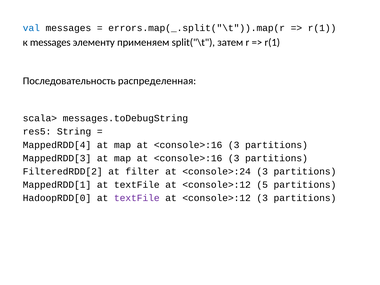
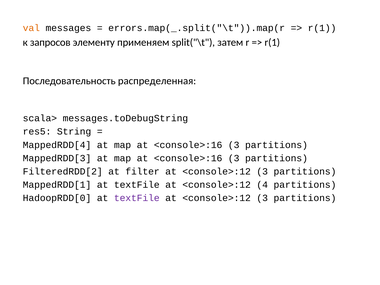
val colour: blue -> orange
к messages: messages -> запросов
filter at <console>:24: <console>:24 -> <console>:12
5: 5 -> 4
